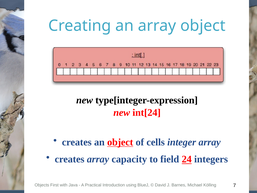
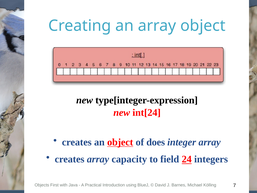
cells: cells -> does
